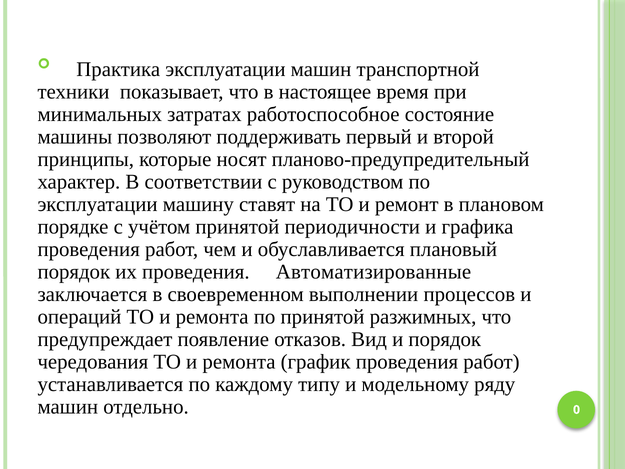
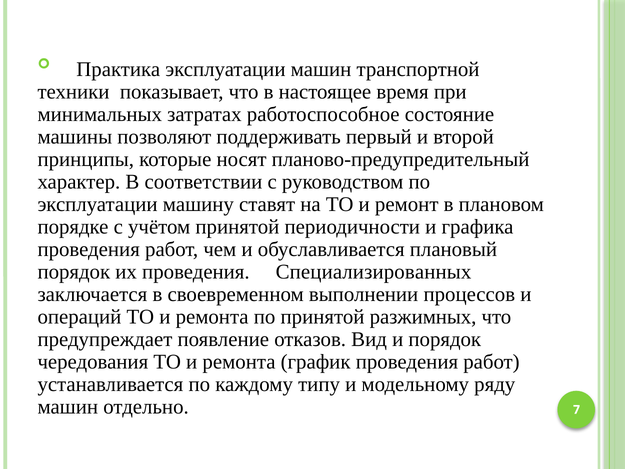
Автоматизированные: Автоматизированные -> Специализированных
0: 0 -> 7
